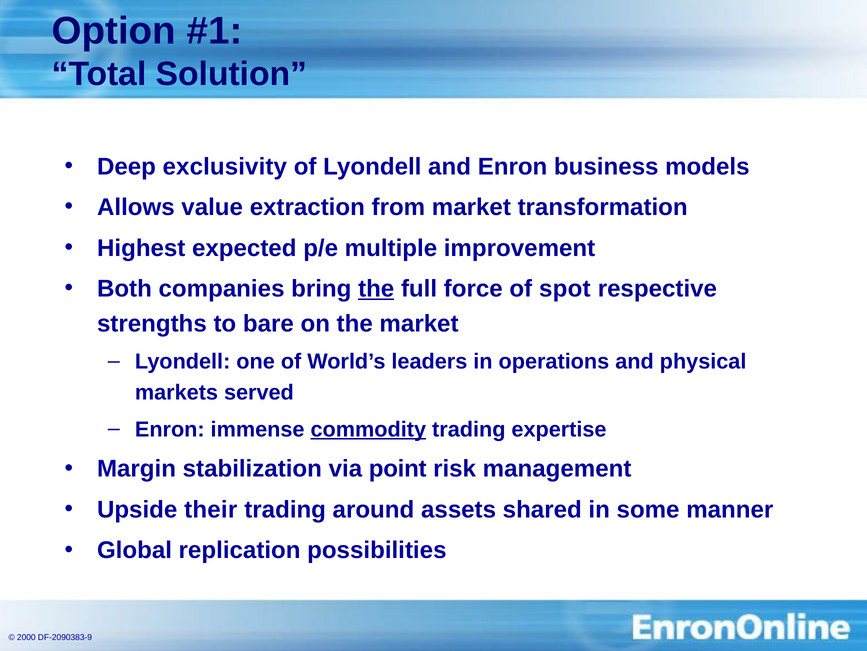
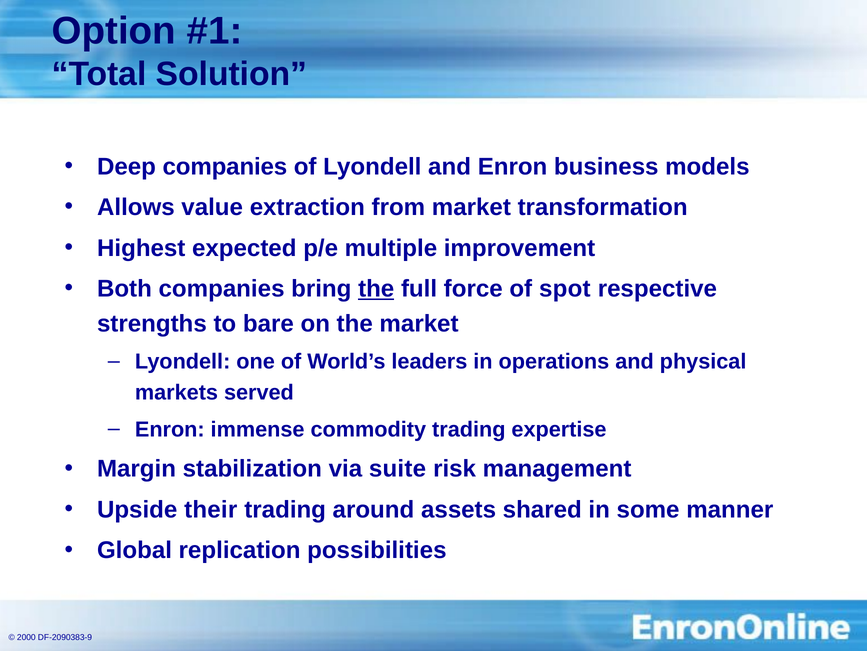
Deep exclusivity: exclusivity -> companies
commodity underline: present -> none
point: point -> suite
